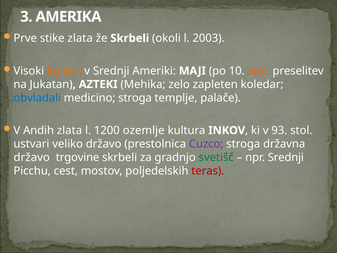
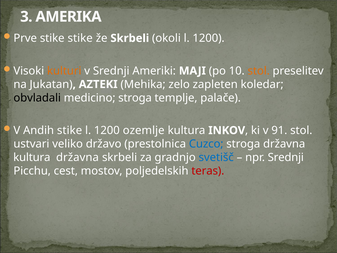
stike zlata: zlata -> stike
okoli l 2003: 2003 -> 1200
obvladali colour: blue -> black
Andih zlata: zlata -> stike
93: 93 -> 91
Cuzco colour: purple -> blue
državo at (32, 157): državo -> kultura
trgovine at (78, 157): trgovine -> državna
svetišč colour: green -> blue
